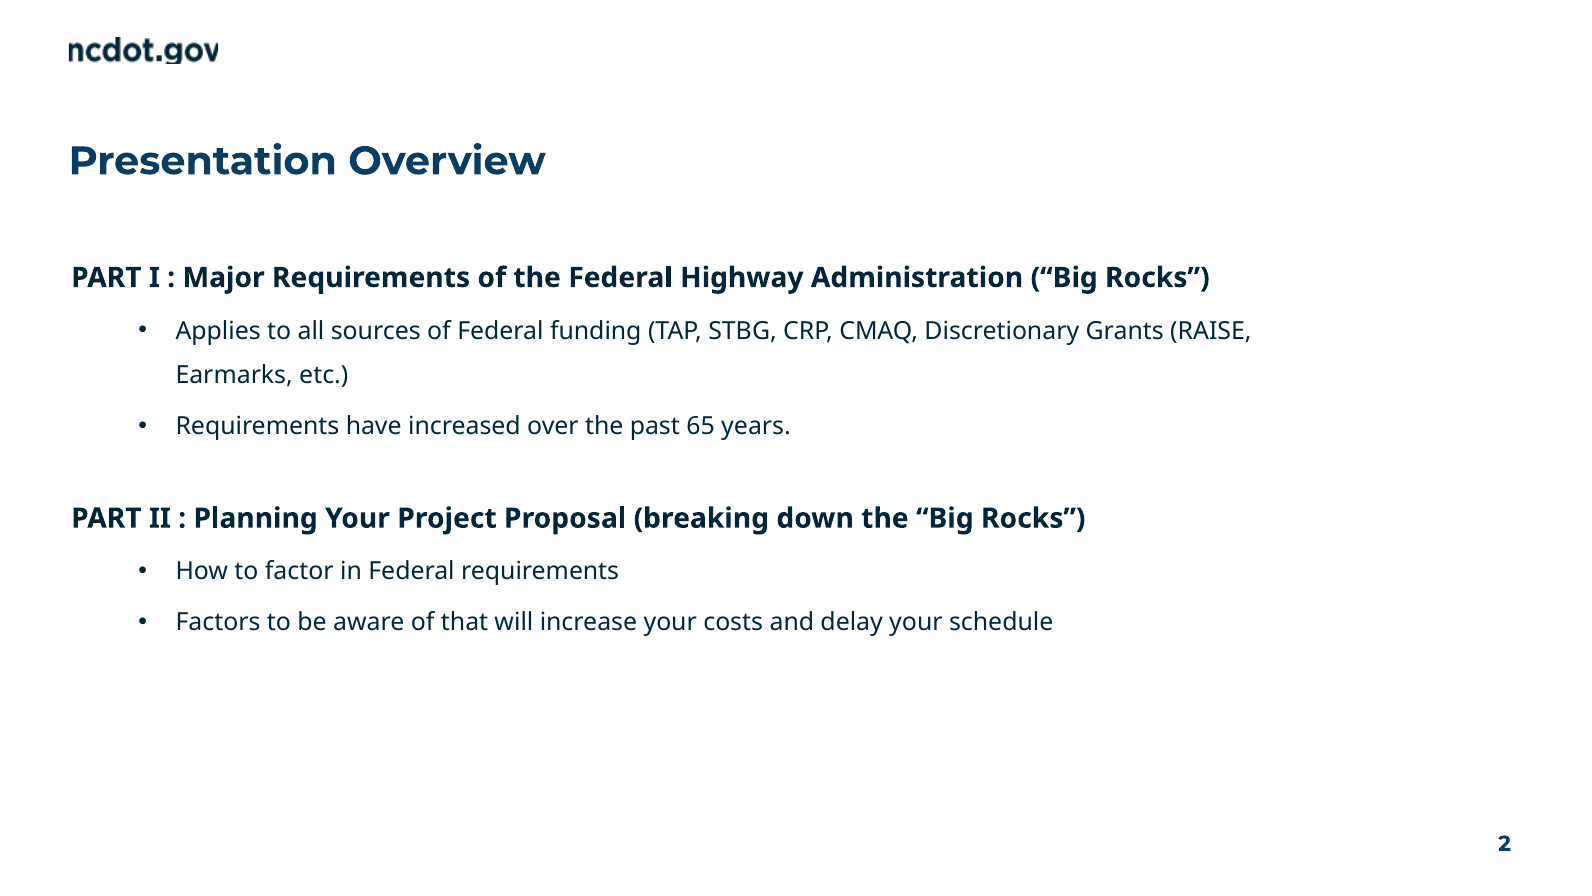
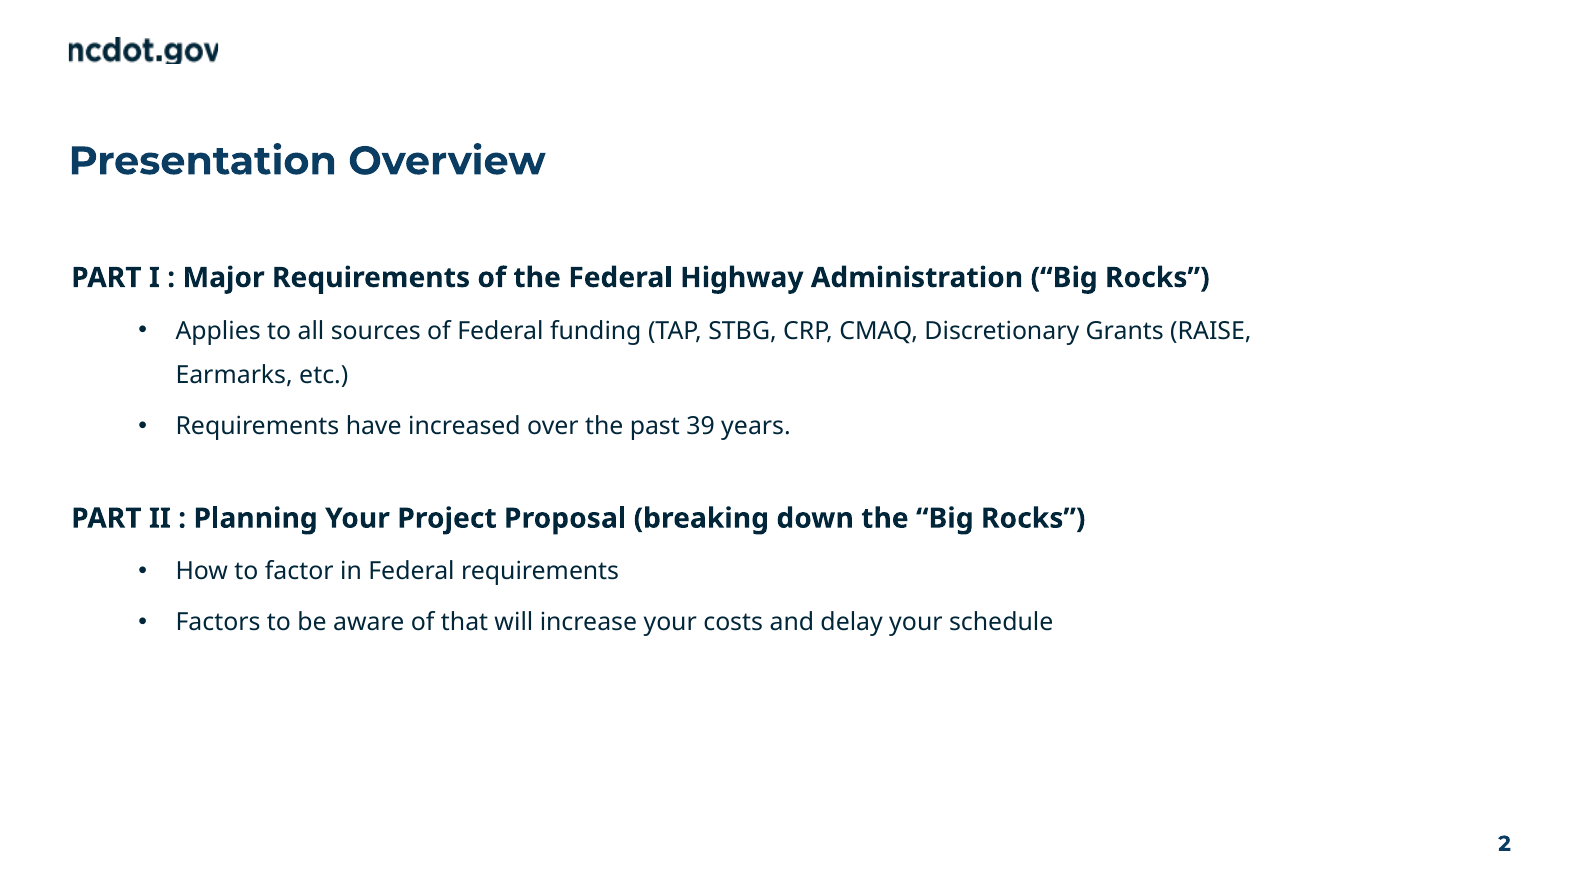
65: 65 -> 39
